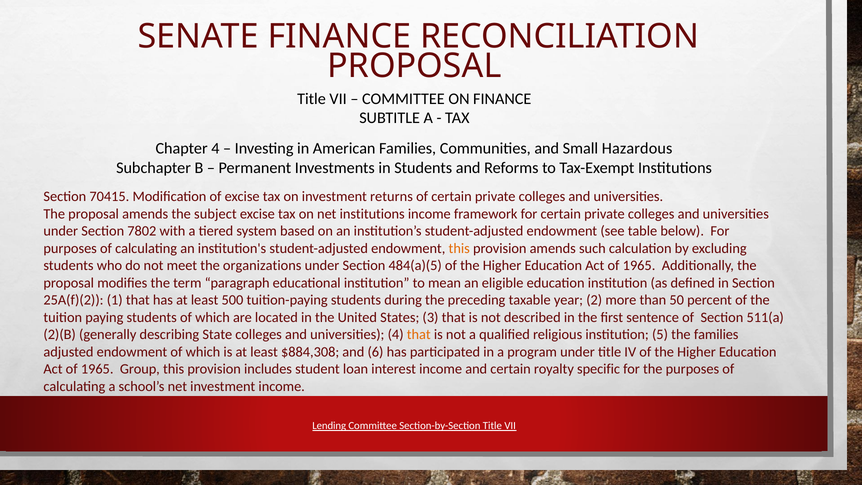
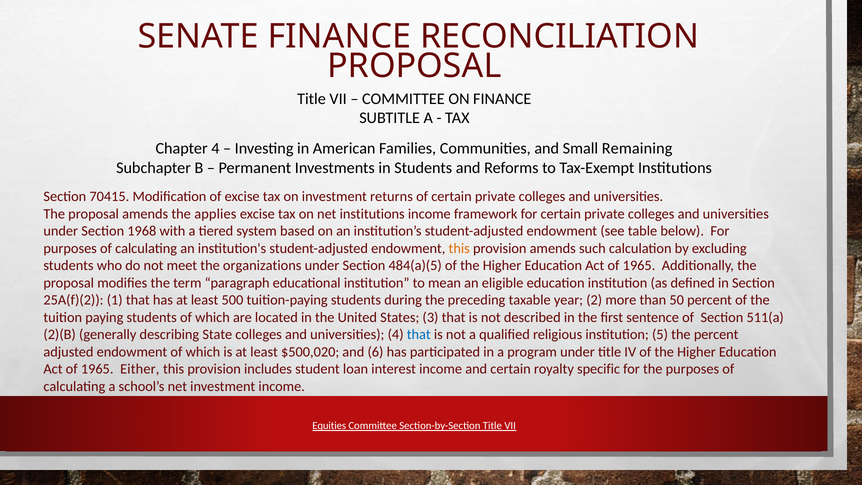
Hazardous: Hazardous -> Remaining
subject: subject -> applies
7802: 7802 -> 1968
that at (419, 334) colour: orange -> blue
the families: families -> percent
$884,308: $884,308 -> $500,020
Group: Group -> Either
Lending: Lending -> Equities
